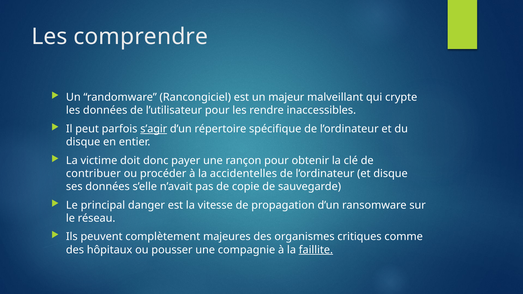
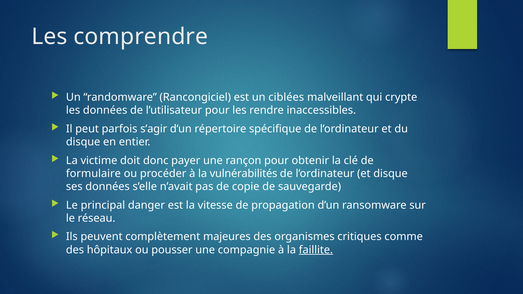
majeur: majeur -> ciblées
s’agir underline: present -> none
contribuer: contribuer -> formulaire
accidentelles: accidentelles -> vulnérabilités
